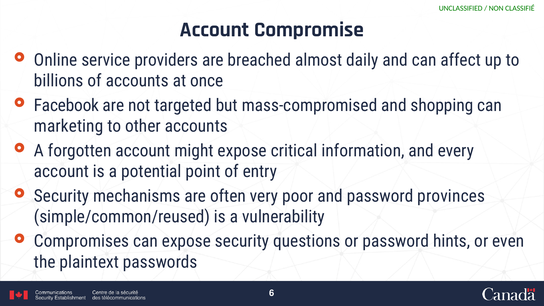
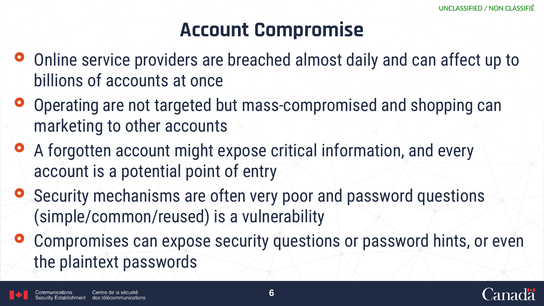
Facebook: Facebook -> Operating
password provinces: provinces -> questions
